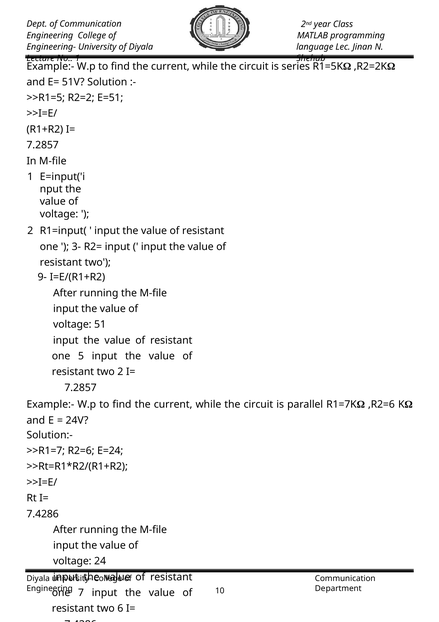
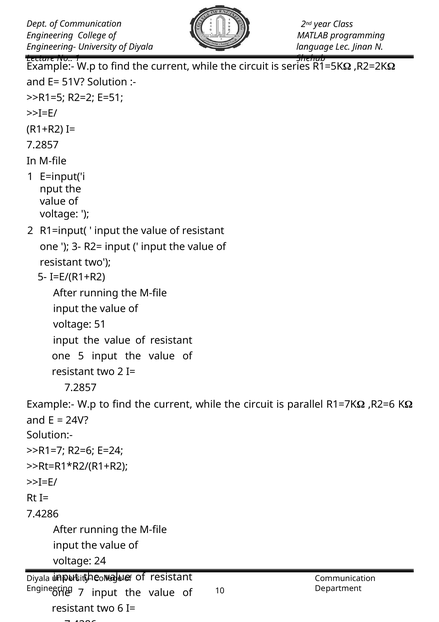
9-: 9- -> 5-
